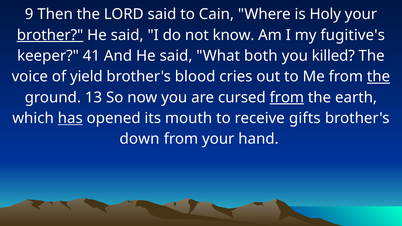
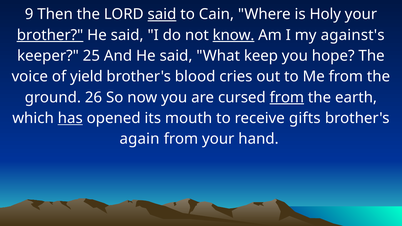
said at (162, 14) underline: none -> present
know underline: none -> present
fugitive's: fugitive's -> against's
41: 41 -> 25
both: both -> keep
killed: killed -> hope
the at (379, 77) underline: present -> none
13: 13 -> 26
down: down -> again
